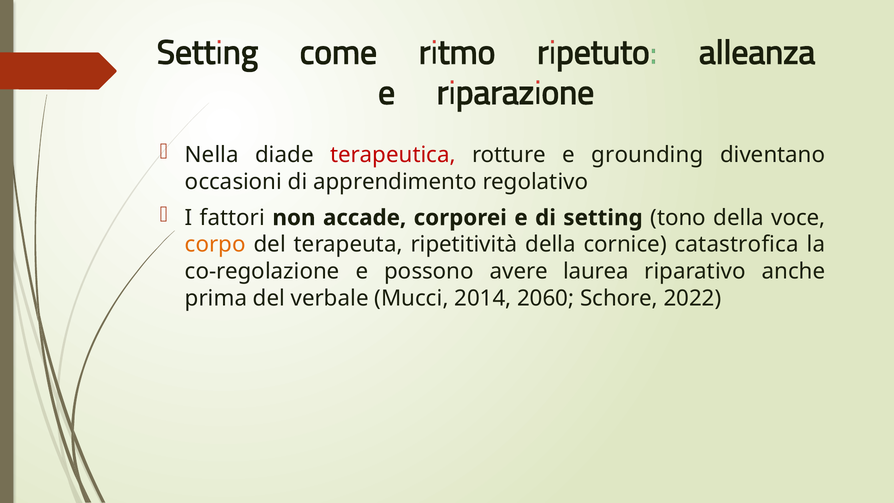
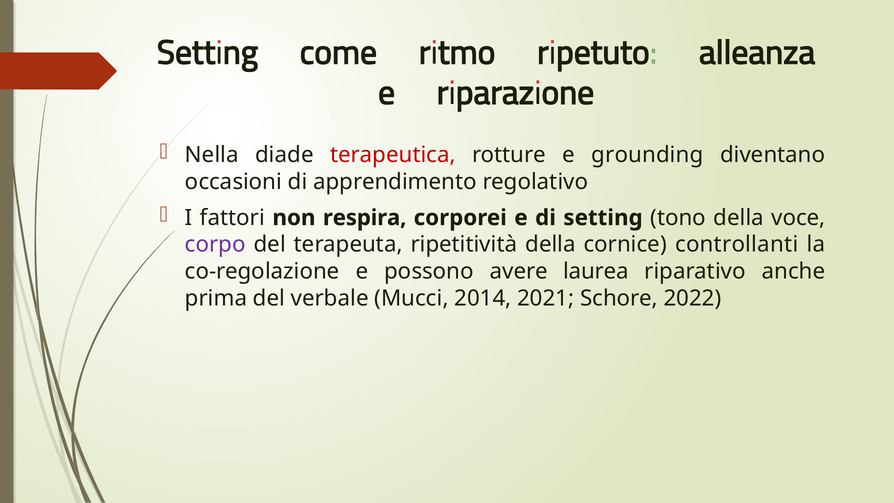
accade: accade -> respira
corpo colour: orange -> purple
catastrofica: catastrofica -> controllanti
2060: 2060 -> 2021
